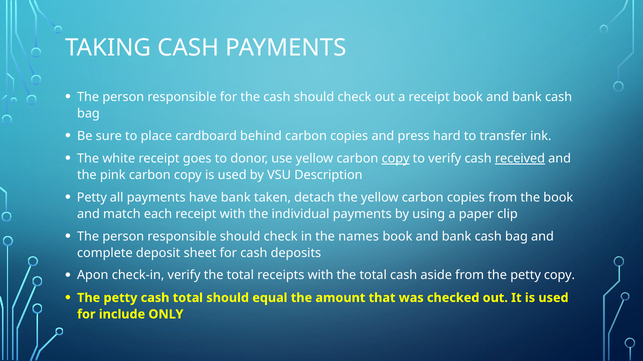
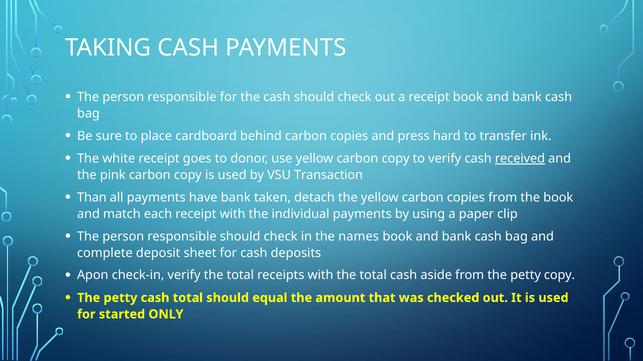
copy at (396, 159) underline: present -> none
Description: Description -> Transaction
Petty at (92, 198): Petty -> Than
include: include -> started
